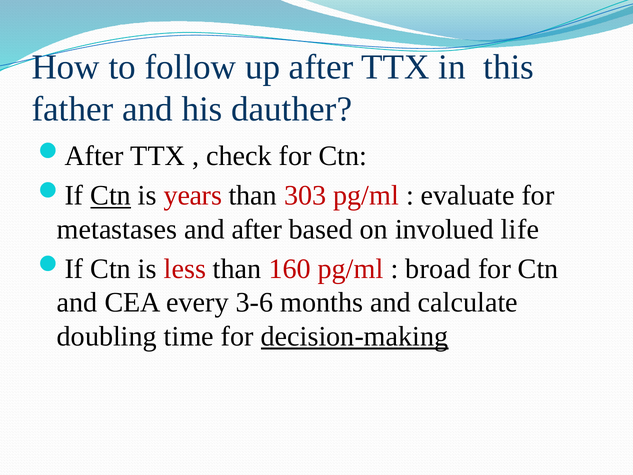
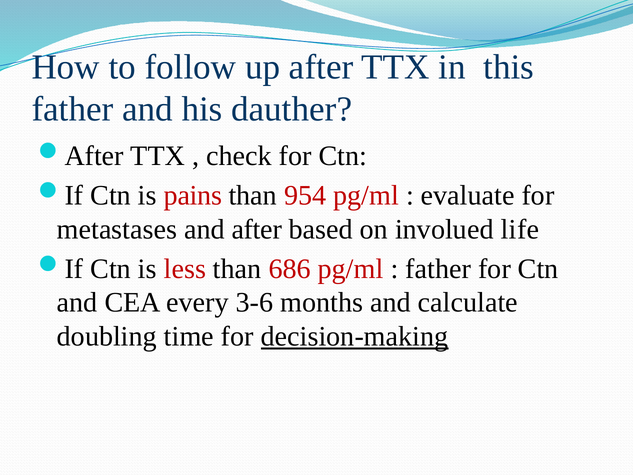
Ctn at (111, 195) underline: present -> none
years: years -> pains
303: 303 -> 954
160: 160 -> 686
broad at (438, 269): broad -> father
